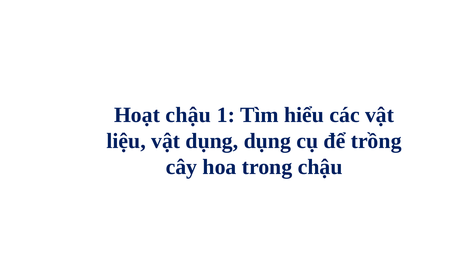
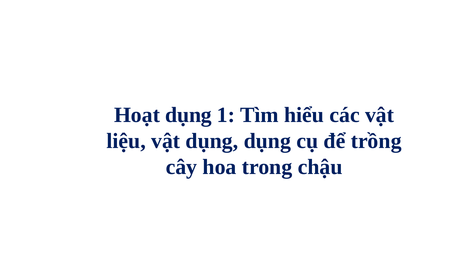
Hoạt chậu: chậu -> dụng
